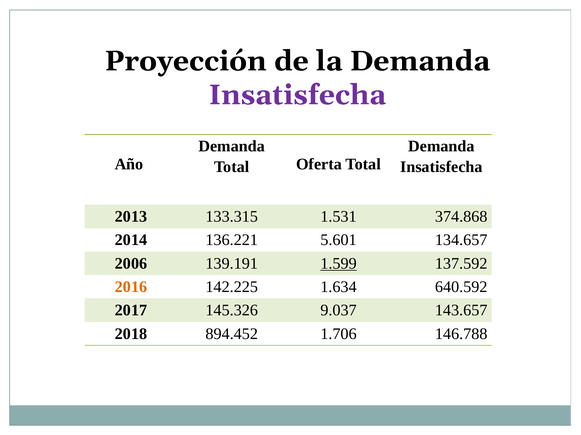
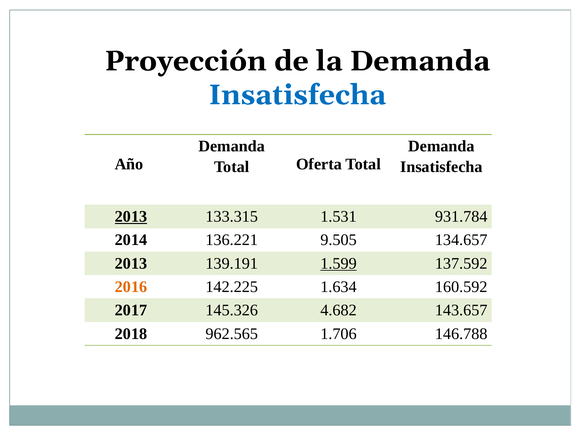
Insatisfecha at (297, 95) colour: purple -> blue
2013 at (131, 217) underline: none -> present
374.868: 374.868 -> 931.784
5.601: 5.601 -> 9.505
2006 at (131, 264): 2006 -> 2013
640.592: 640.592 -> 160.592
9.037: 9.037 -> 4.682
894.452: 894.452 -> 962.565
